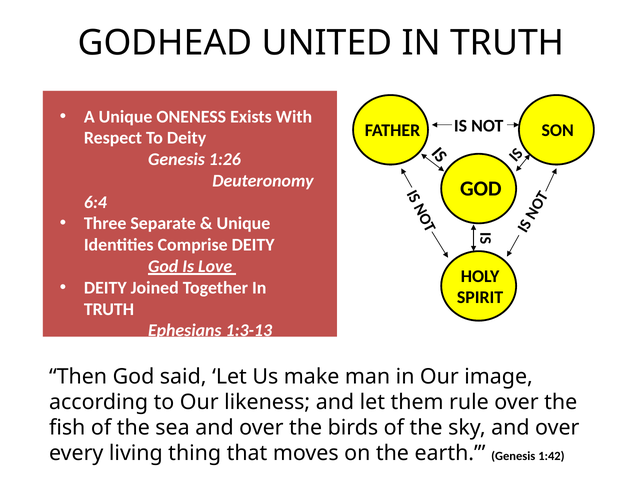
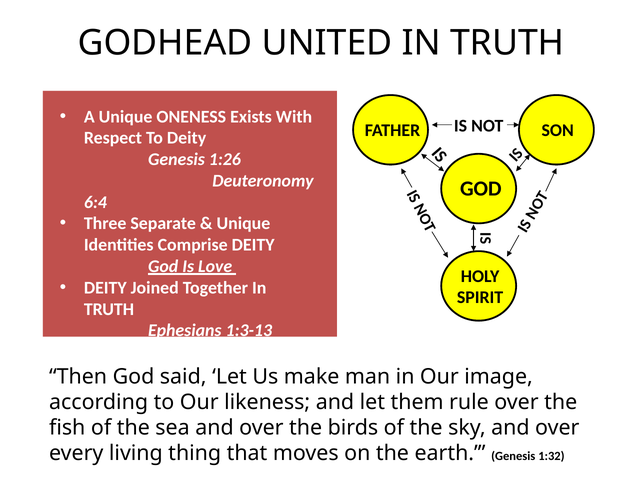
1:42: 1:42 -> 1:32
